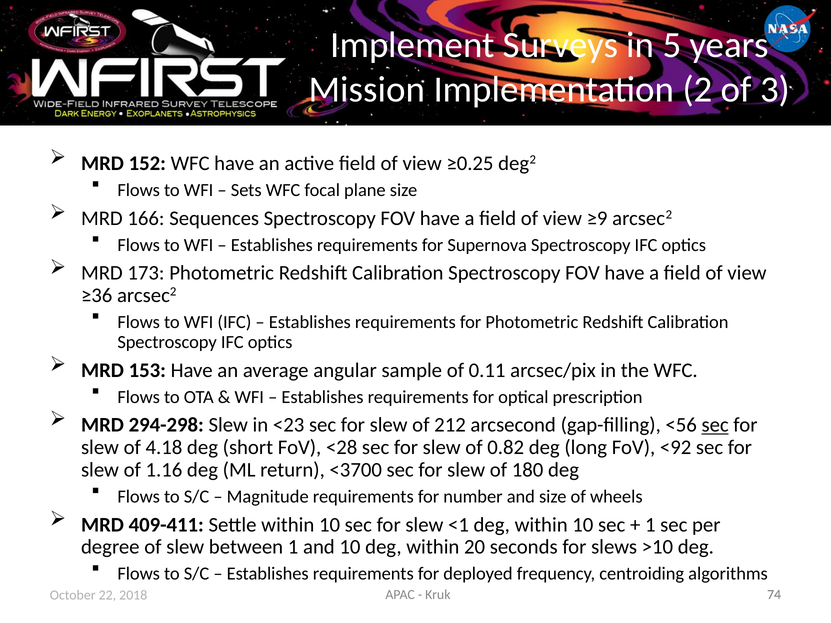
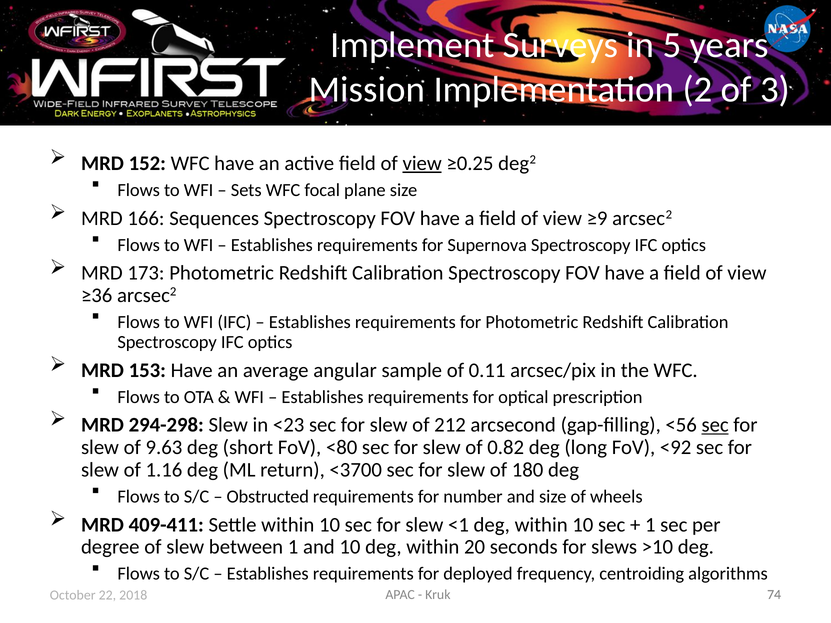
view at (422, 163) underline: none -> present
4.18: 4.18 -> 9.63
<28: <28 -> <80
Magnitude: Magnitude -> Obstructed
